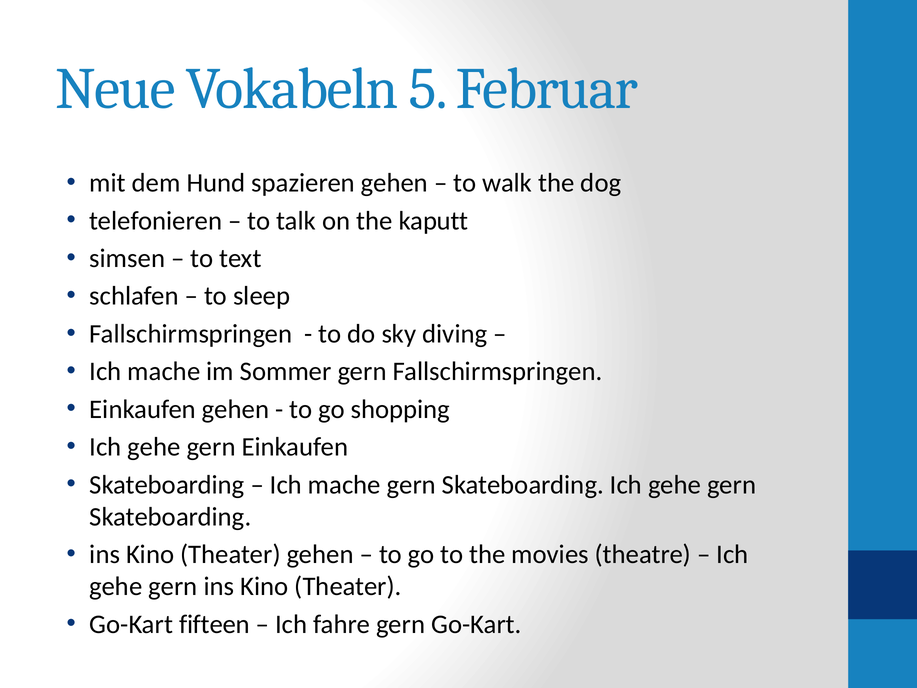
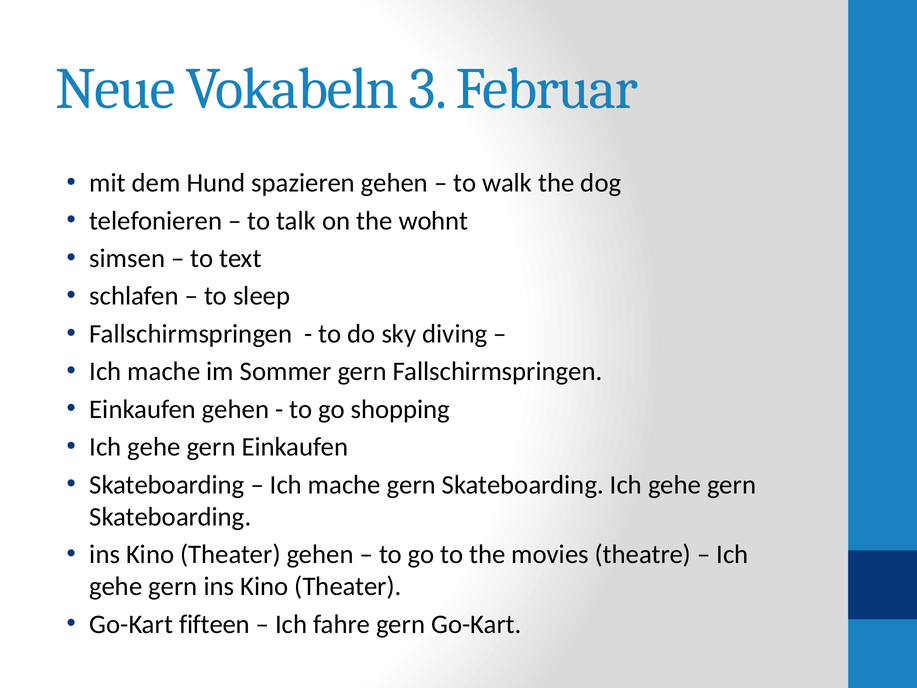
5: 5 -> 3
kaputt: kaputt -> wohnt
